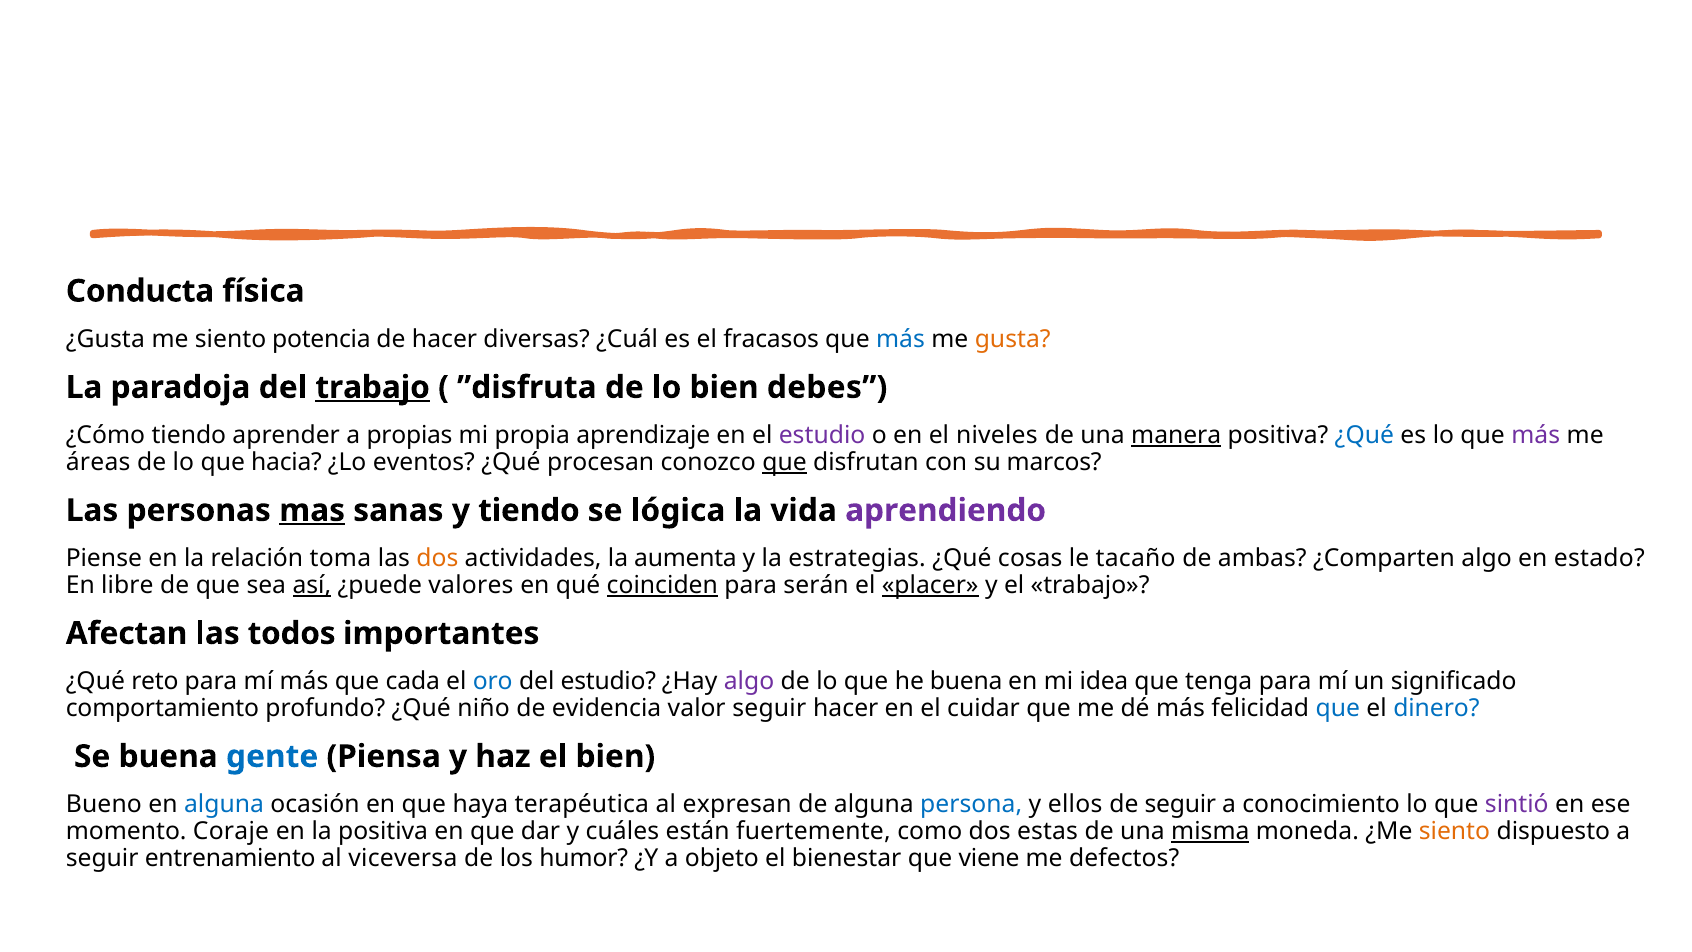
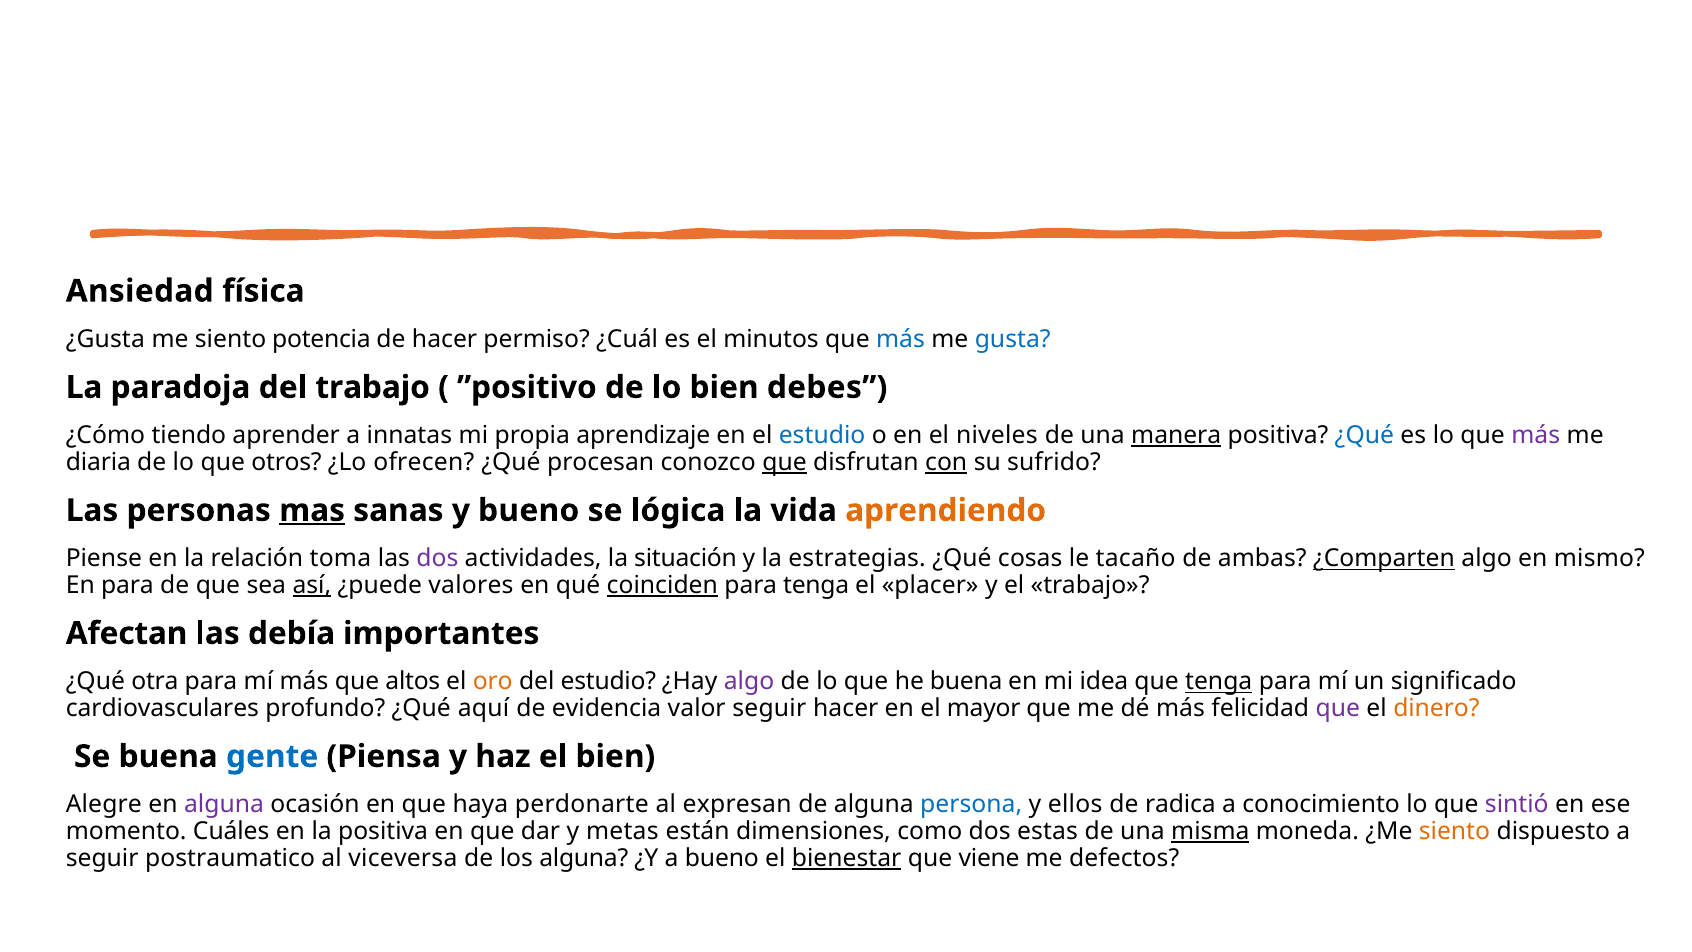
Conducta: Conducta -> Ansiedad
diversas: diversas -> permiso
fracasos: fracasos -> minutos
gusta colour: orange -> blue
trabajo at (373, 387) underline: present -> none
”disfruta: ”disfruta -> ”positivo
propias: propias -> innatas
estudio at (822, 436) colour: purple -> blue
áreas: áreas -> diaria
hacia: hacia -> otros
eventos: eventos -> ofrecen
con underline: none -> present
marcos: marcos -> sufrido
y tiendo: tiendo -> bueno
aprendiendo colour: purple -> orange
dos at (437, 559) colour: orange -> purple
aumenta: aumenta -> situación
¿Comparten underline: none -> present
estado: estado -> mismo
En libre: libre -> para
para serán: serán -> tenga
placer underline: present -> none
todos: todos -> debía
reto: reto -> otra
cada: cada -> altos
oro colour: blue -> orange
tenga at (1219, 682) underline: none -> present
comportamiento: comportamiento -> cardiovasculares
niño: niño -> aquí
cuidar: cuidar -> mayor
que at (1338, 708) colour: blue -> purple
dinero colour: blue -> orange
Bueno: Bueno -> Alegre
alguna at (224, 805) colour: blue -> purple
terapéutica: terapéutica -> perdonarte
de seguir: seguir -> radica
Coraje: Coraje -> Cuáles
cuáles: cuáles -> metas
fuertemente: fuertemente -> dimensiones
entrenamiento: entrenamiento -> postraumatico
los humor: humor -> alguna
a objeto: objeto -> bueno
bienestar underline: none -> present
